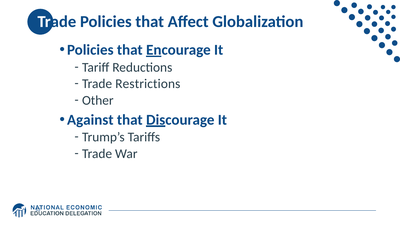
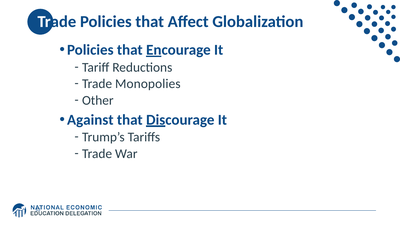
Restrictions: Restrictions -> Monopolies
